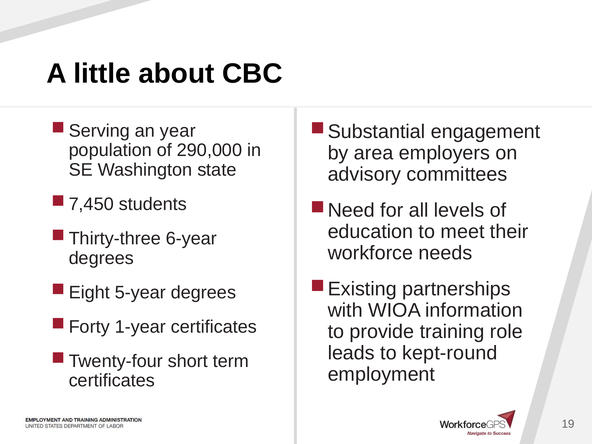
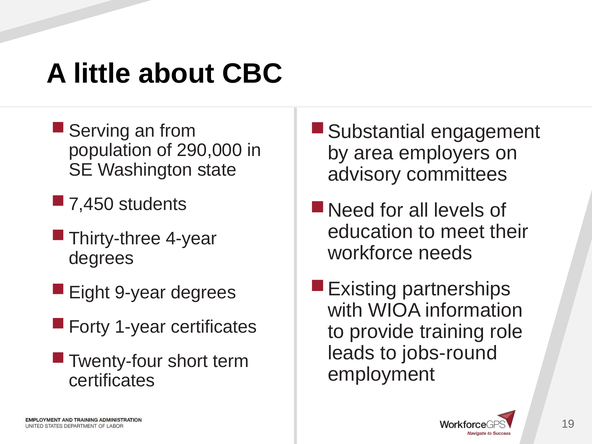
year: year -> from
6-year: 6-year -> 4-year
5-year: 5-year -> 9-year
kept-round: kept-round -> jobs-round
